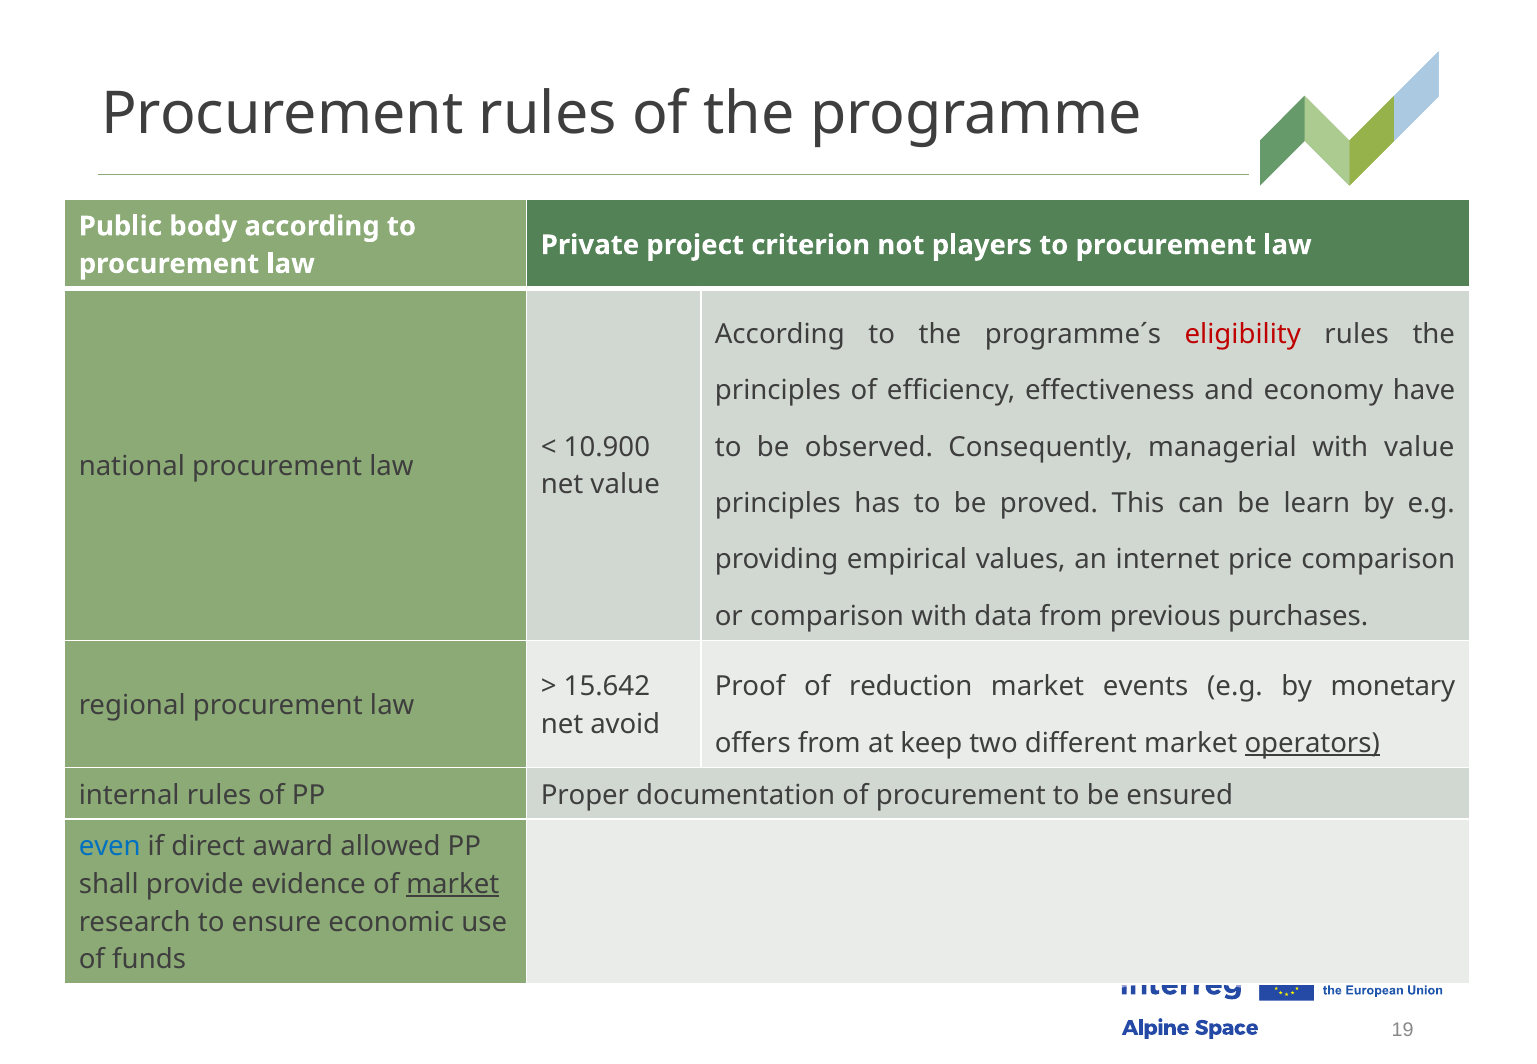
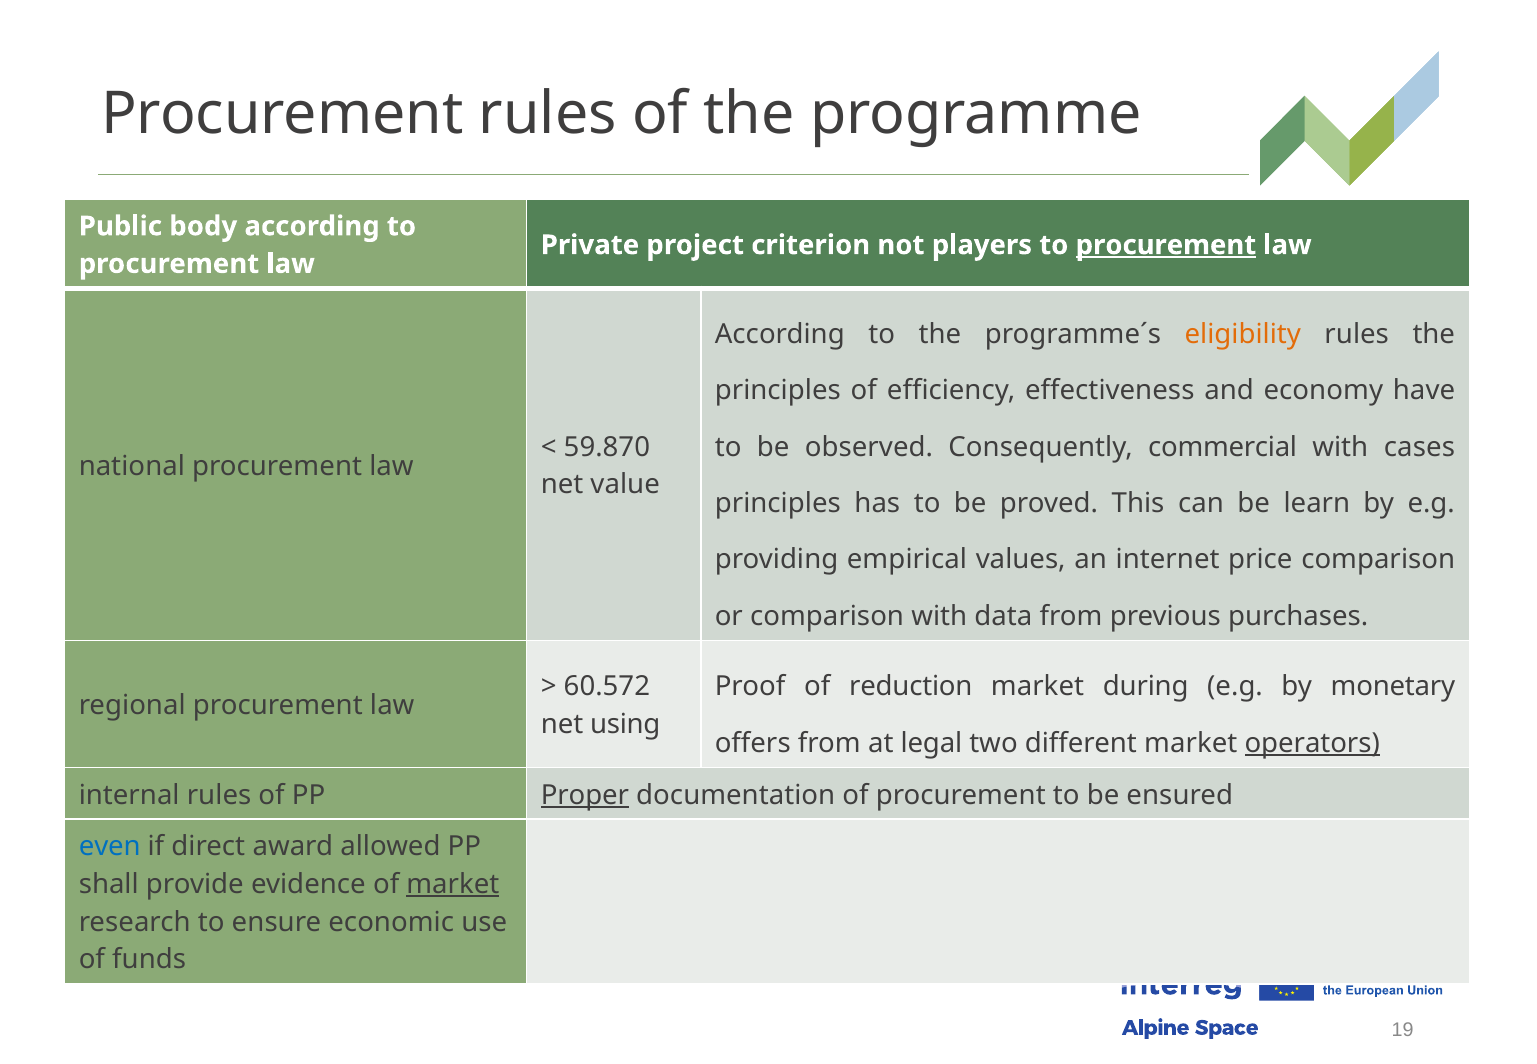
procurement at (1166, 245) underline: none -> present
eligibility colour: red -> orange
10.900: 10.900 -> 59.870
managerial: managerial -> commercial
with value: value -> cases
15.642: 15.642 -> 60.572
events: events -> during
avoid: avoid -> using
keep: keep -> legal
Proper underline: none -> present
